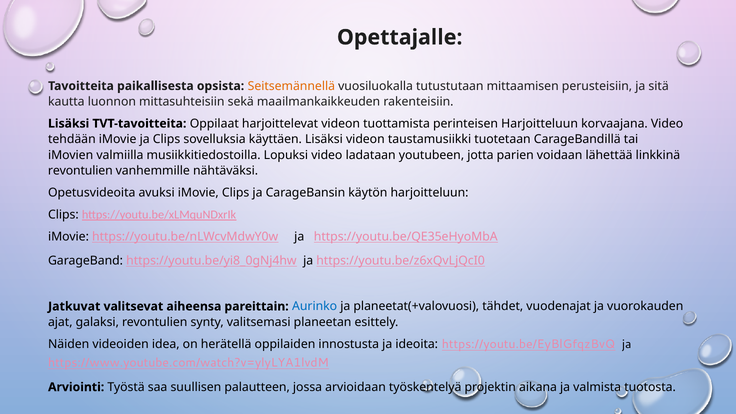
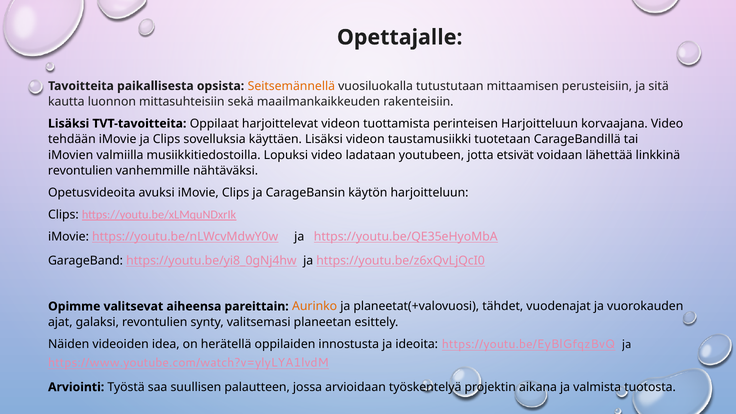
parien: parien -> etsivät
Jatkuvat: Jatkuvat -> Opimme
Aurinko colour: blue -> orange
